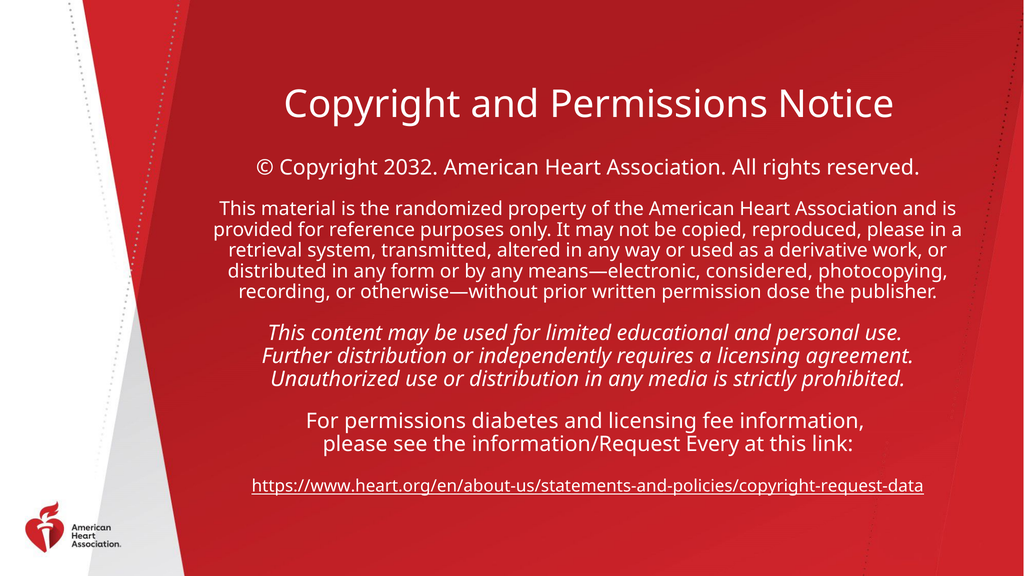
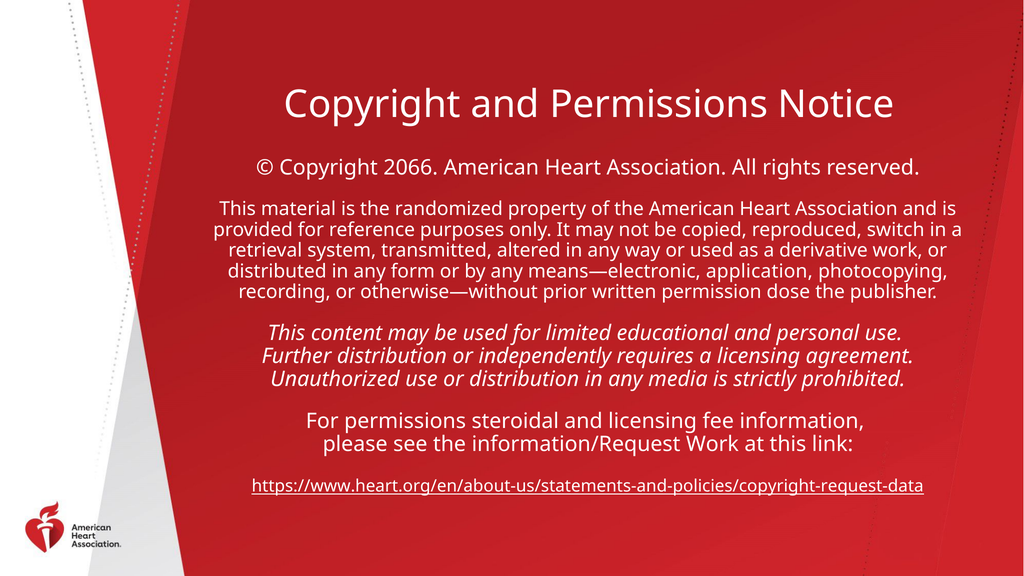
2032: 2032 -> 2066
reproduced please: please -> switch
considered: considered -> application
diabetes: diabetes -> steroidal
information/Request Every: Every -> Work
